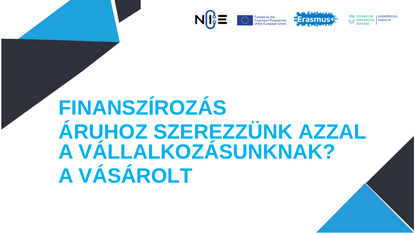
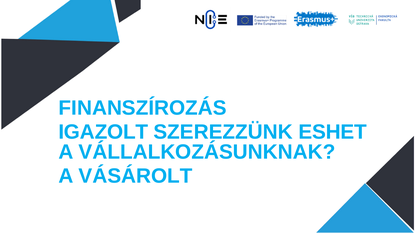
ÁRUHOZ: ÁRUHOZ -> IGAZOLT
AZZAL: AZZAL -> ESHET
